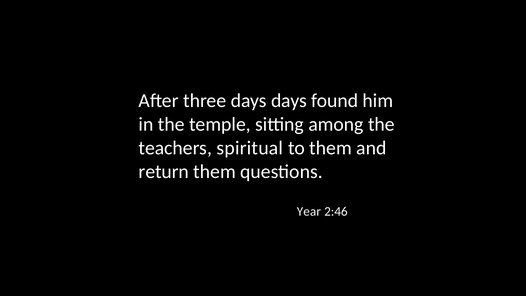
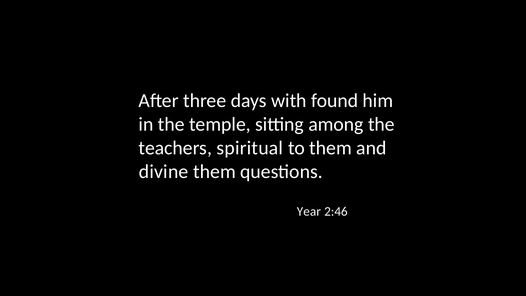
days days: days -> with
return: return -> divine
